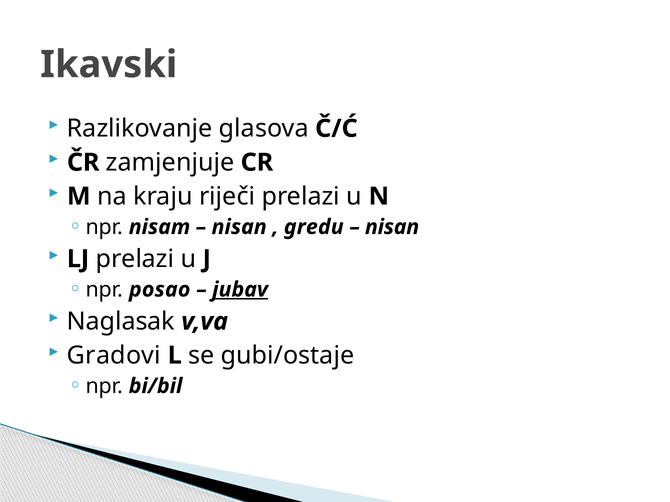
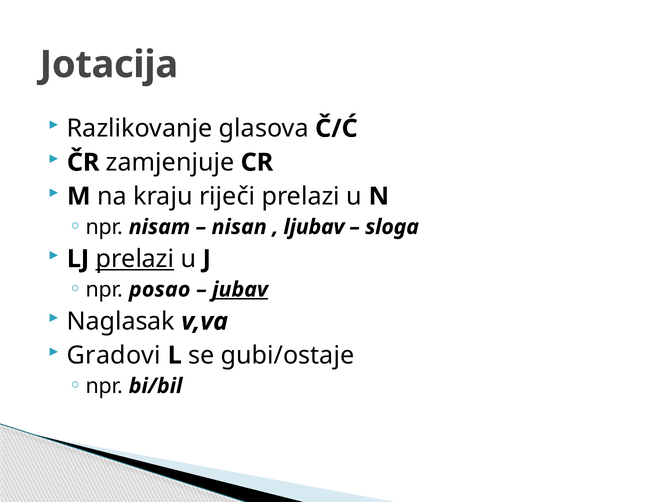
Ikavski: Ikavski -> Jotacija
gredu: gredu -> ljubav
nisan at (392, 227): nisan -> sloga
prelazi at (135, 259) underline: none -> present
